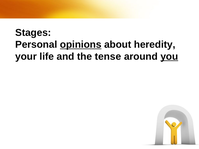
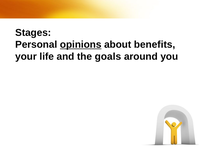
heredity: heredity -> benefits
tense: tense -> goals
you underline: present -> none
